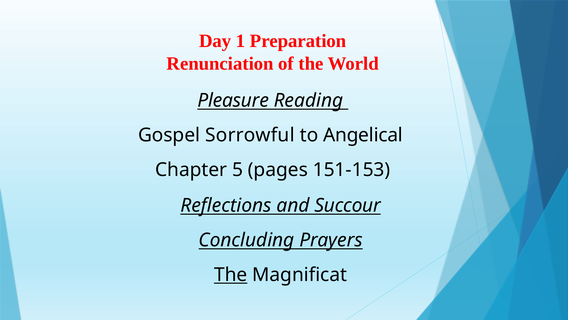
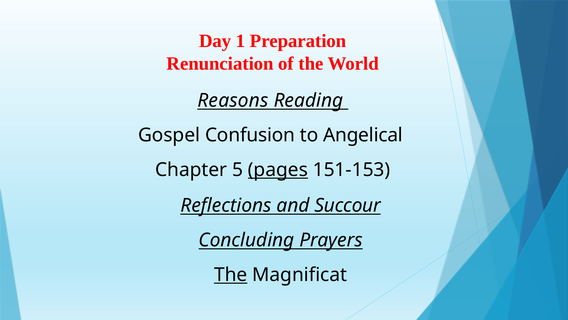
Pleasure: Pleasure -> Reasons
Sorrowful: Sorrowful -> Confusion
pages underline: none -> present
